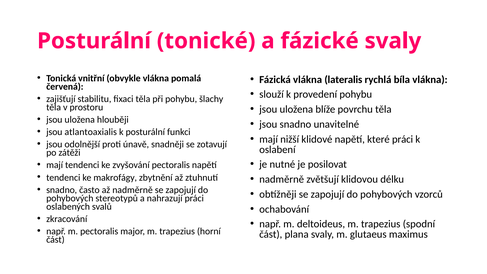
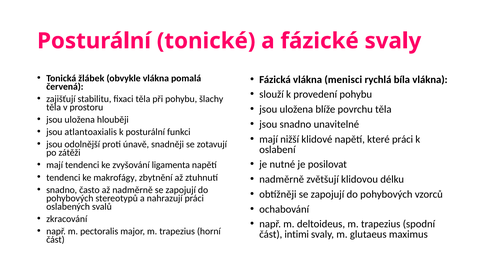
vnitřní: vnitřní -> žlábek
lateralis: lateralis -> menisci
zvyšování pectoralis: pectoralis -> ligamenta
plana: plana -> intimi
